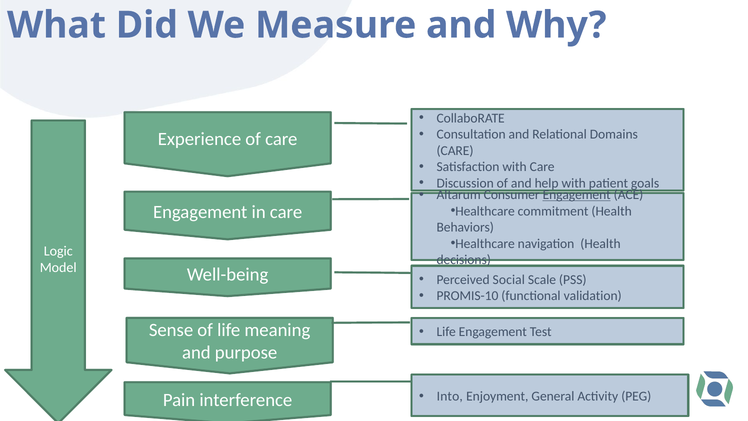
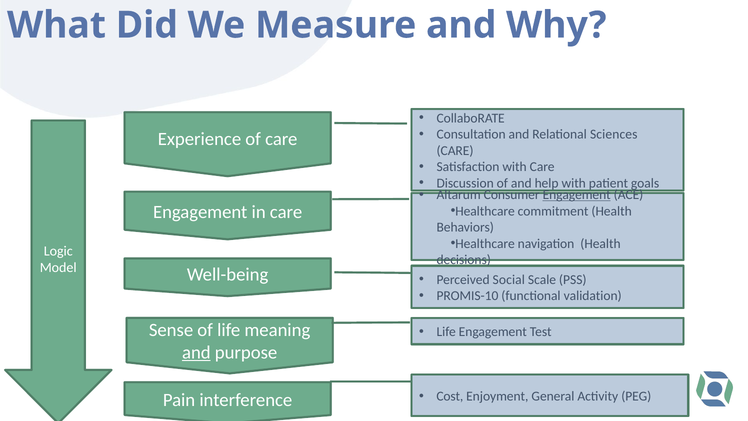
Domains: Domains -> Sciences
and at (196, 352) underline: none -> present
Into: Into -> Cost
